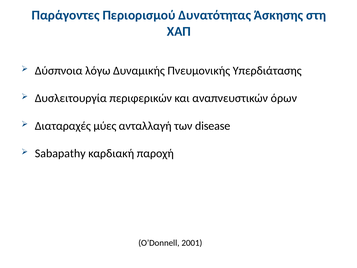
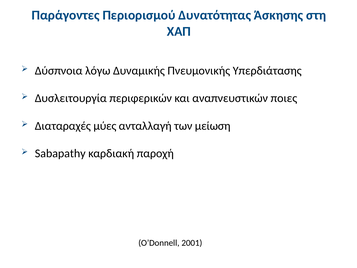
όρων: όρων -> ποιες
disease: disease -> μείωση
